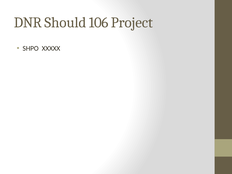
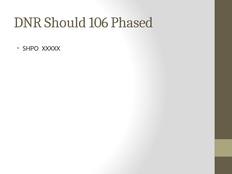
Project: Project -> Phased
